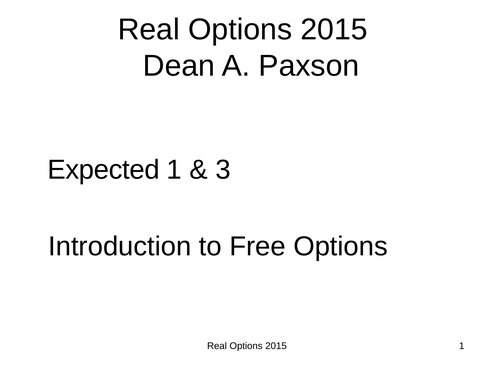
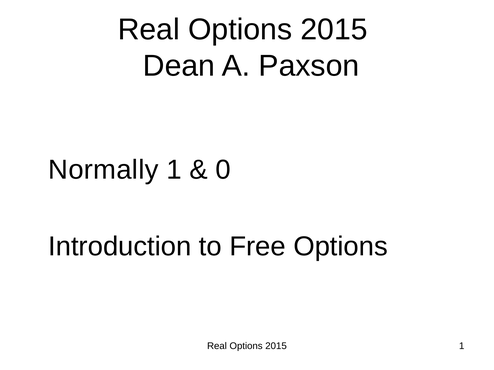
Expected: Expected -> Normally
3: 3 -> 0
